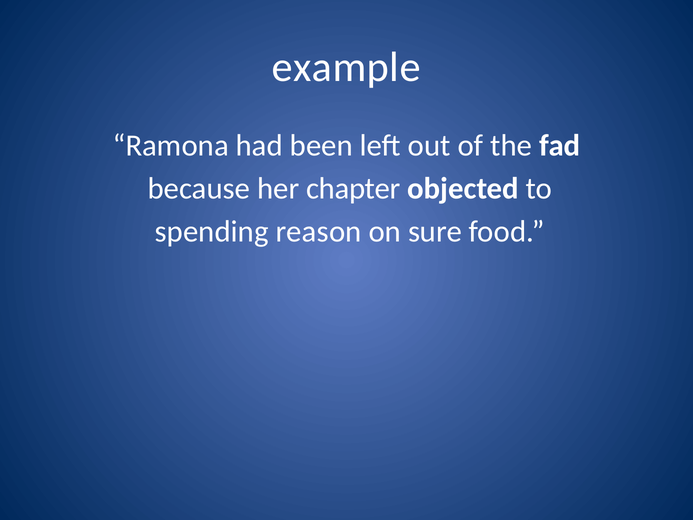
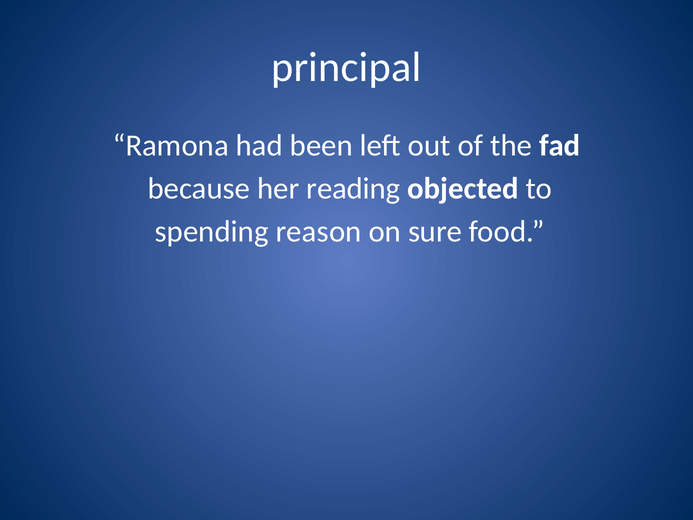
example: example -> principal
chapter: chapter -> reading
